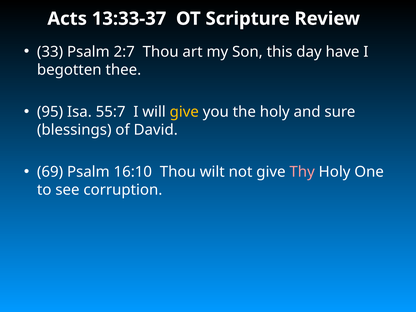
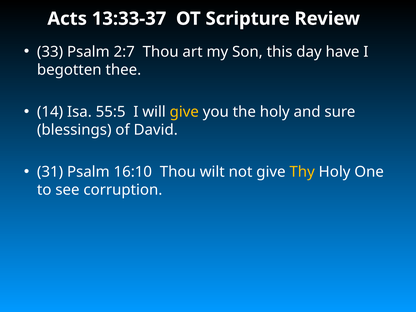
95: 95 -> 14
55:7: 55:7 -> 55:5
69: 69 -> 31
Thy colour: pink -> yellow
